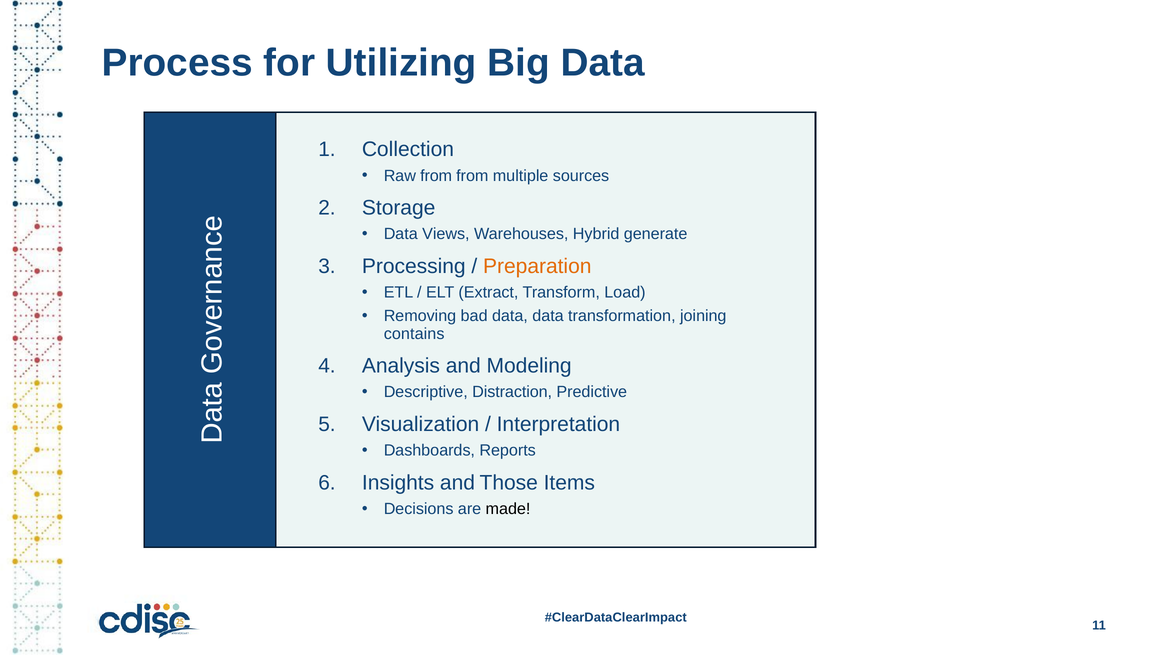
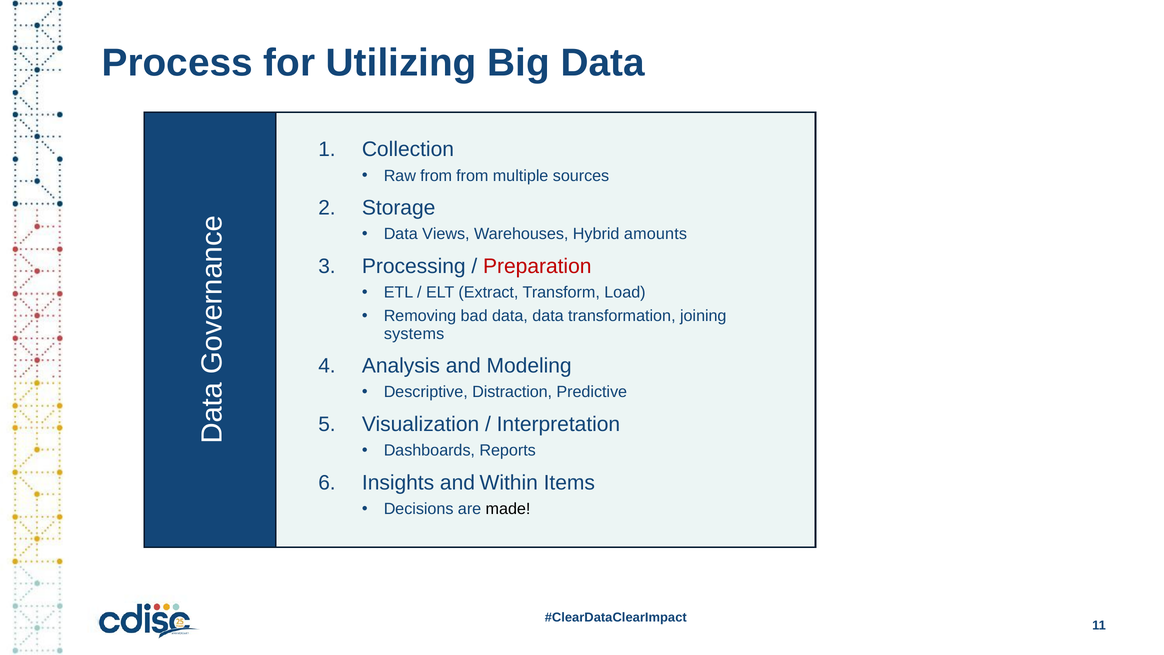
generate: generate -> amounts
Preparation colour: orange -> red
contains: contains -> systems
Those: Those -> Within
